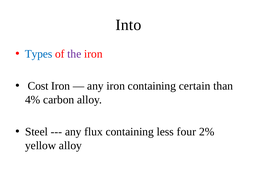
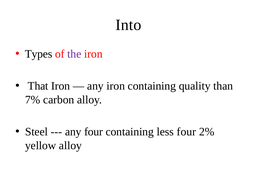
Types colour: blue -> black
Cost: Cost -> That
certain: certain -> quality
4%: 4% -> 7%
any flux: flux -> four
